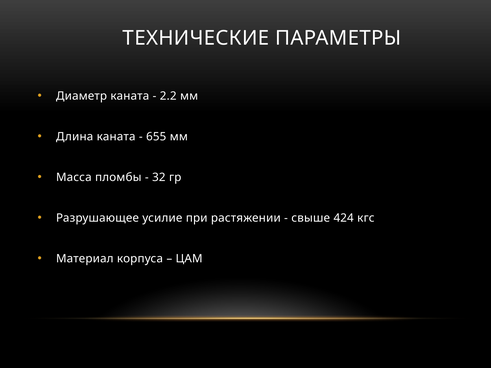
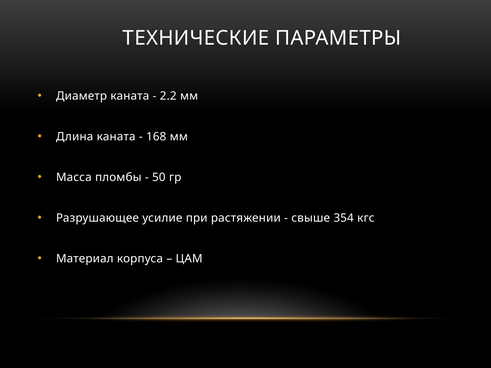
655: 655 -> 168
32: 32 -> 50
424: 424 -> 354
